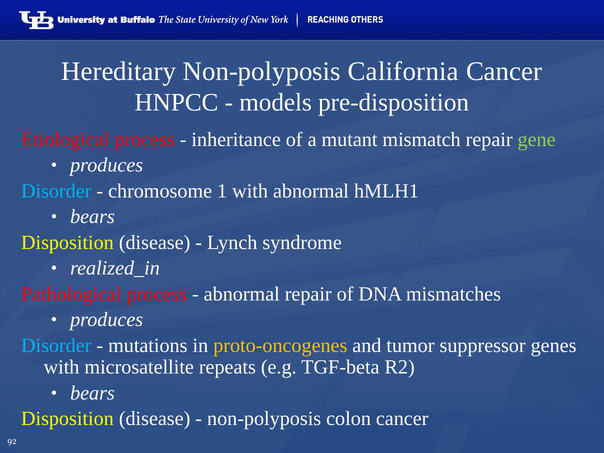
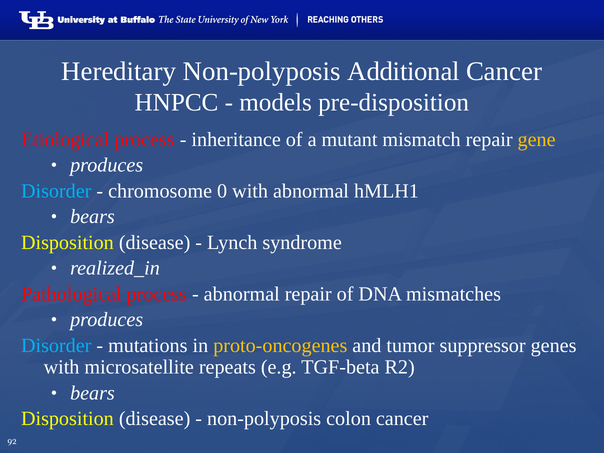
California: California -> Additional
gene colour: light green -> yellow
1: 1 -> 0
